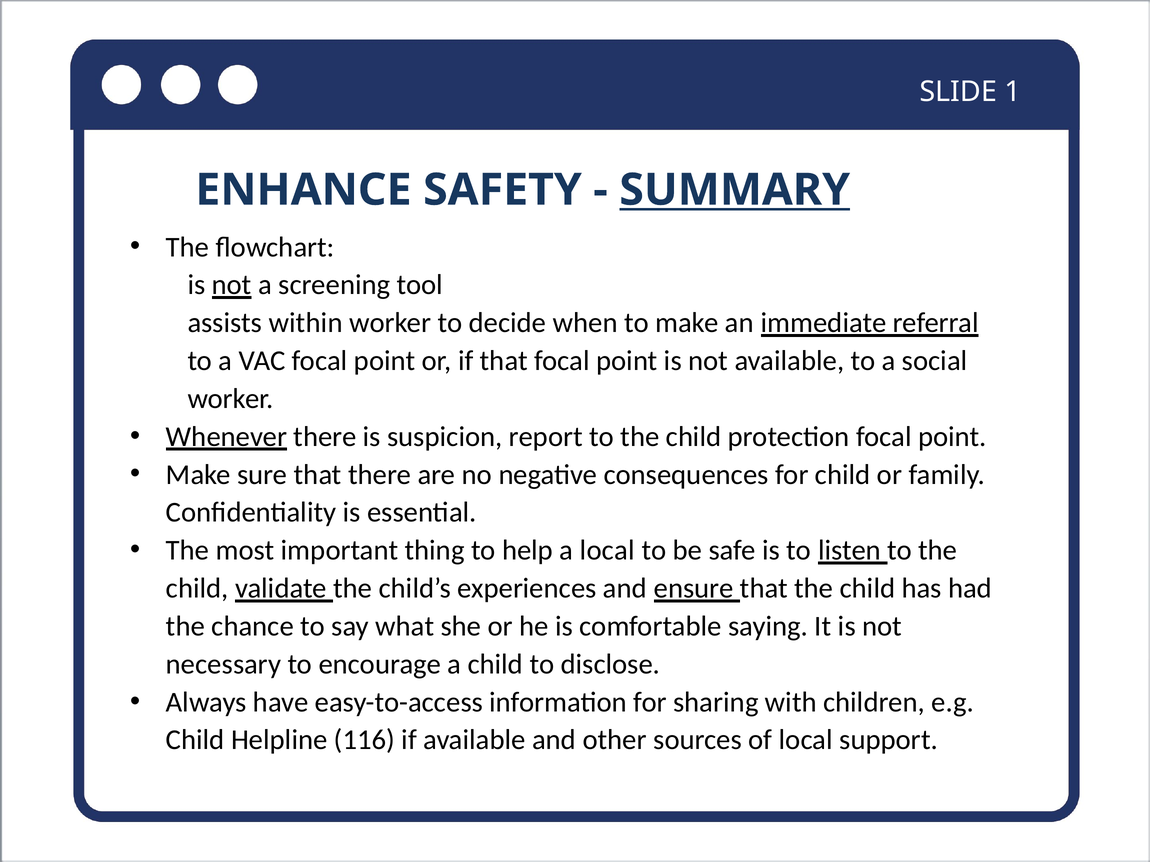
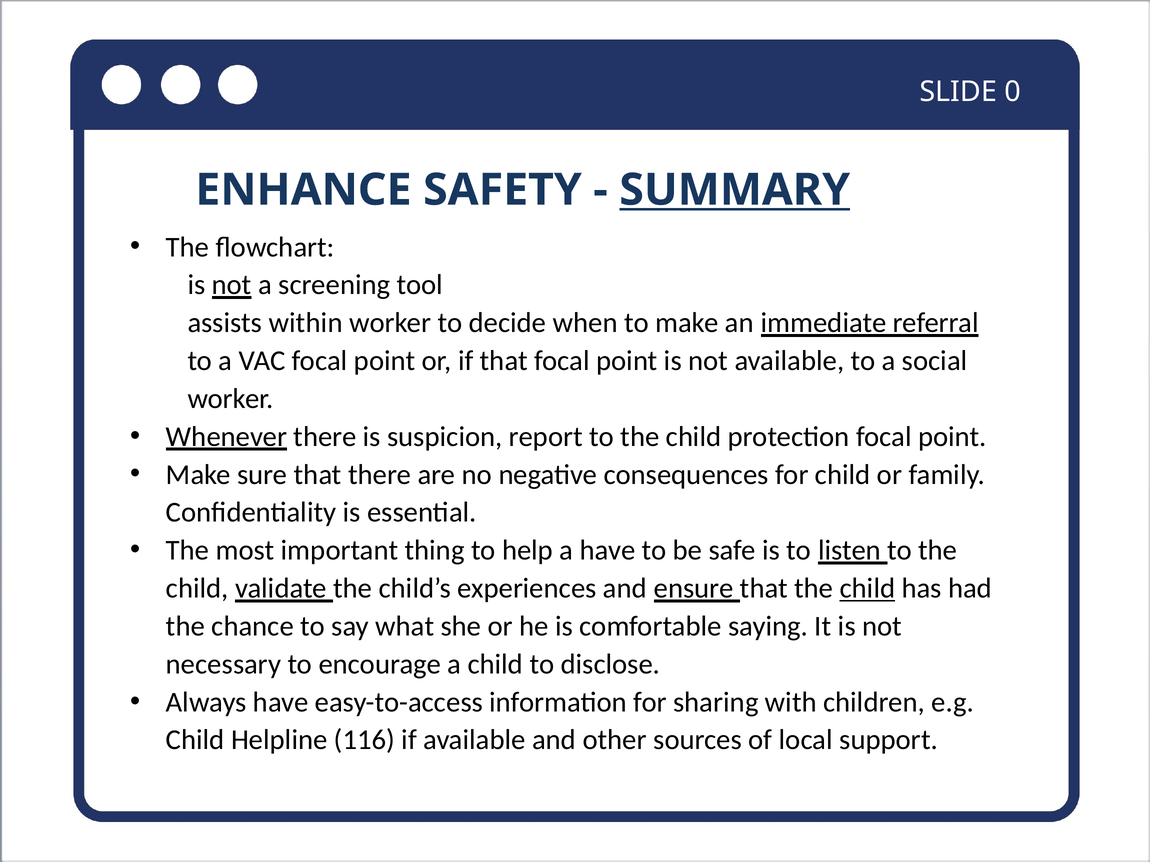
1: 1 -> 0
a local: local -> have
child at (867, 589) underline: none -> present
